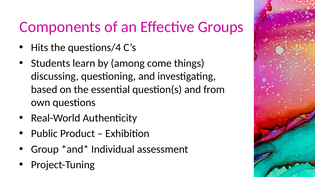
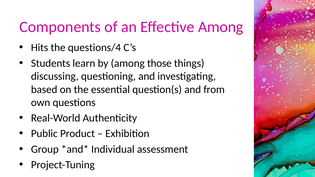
Effective Groups: Groups -> Among
come: come -> those
